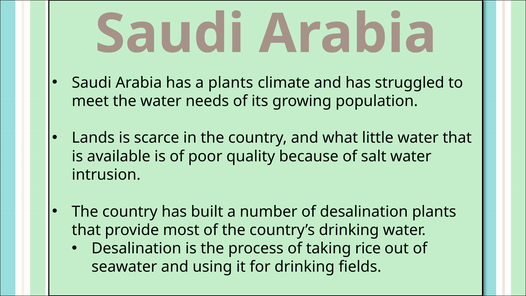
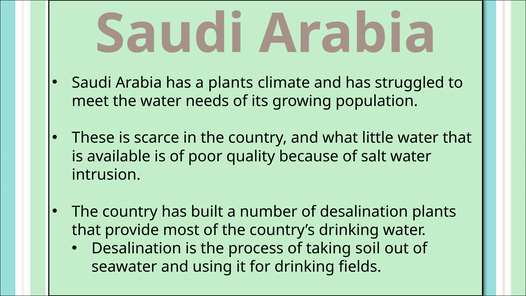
Lands: Lands -> These
rice: rice -> soil
